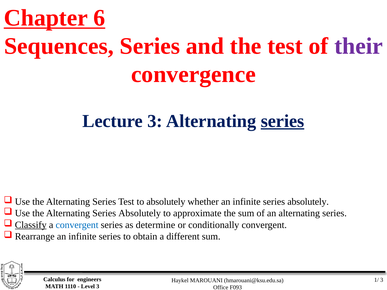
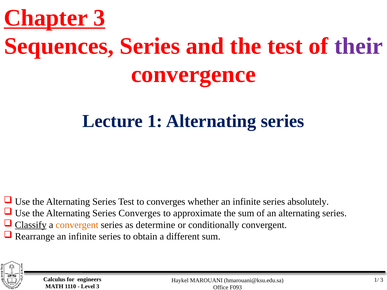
Chapter 6: 6 -> 3
Lecture 3: 3 -> 1
series at (283, 121) underline: present -> none
to absolutely: absolutely -> converges
Alternating Series Absolutely: Absolutely -> Converges
convergent at (77, 225) colour: blue -> orange
